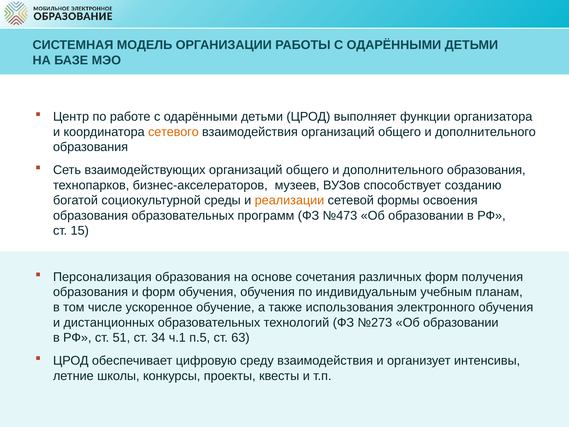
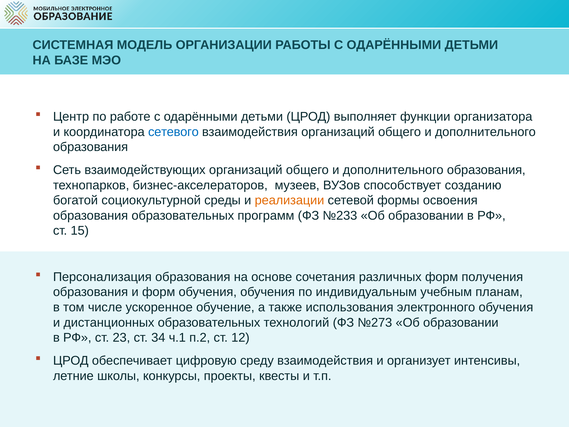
сетевого colour: orange -> blue
№473: №473 -> №233
51: 51 -> 23
п.5: п.5 -> п.2
63: 63 -> 12
